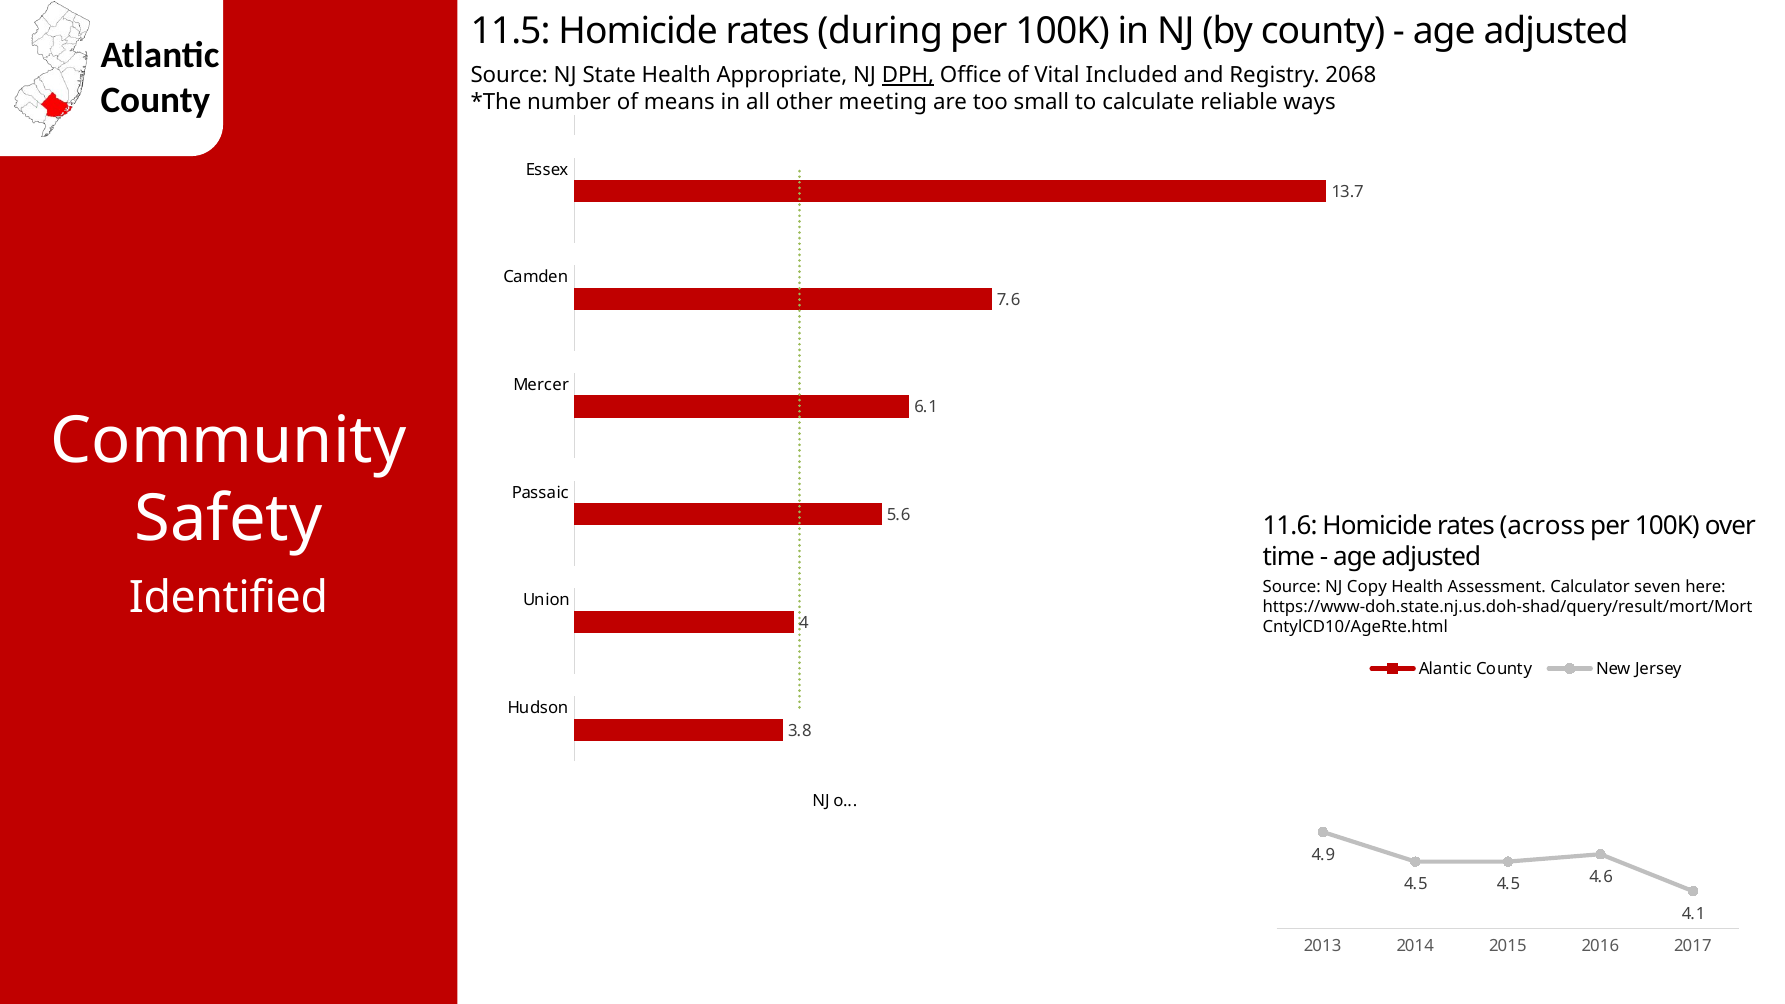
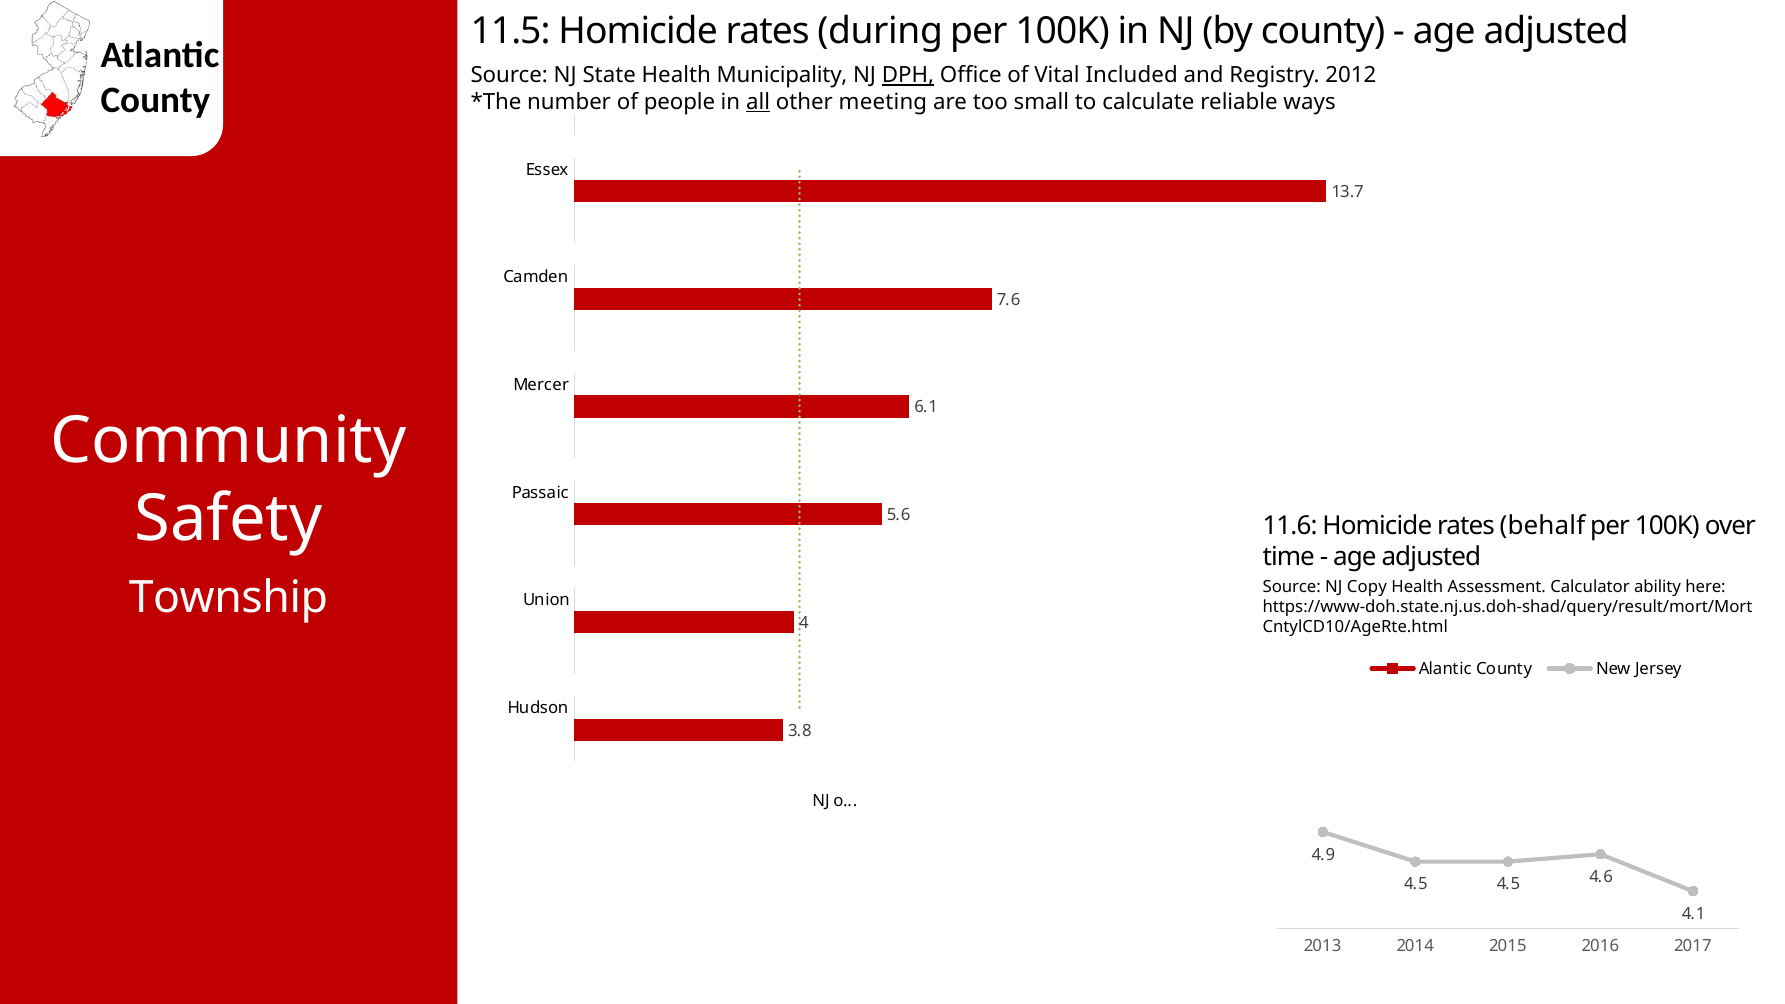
Appropriate: Appropriate -> Municipality
2068: 2068 -> 2012
means: means -> people
all underline: none -> present
across: across -> behalf
seven: seven -> ability
Identified: Identified -> Township
